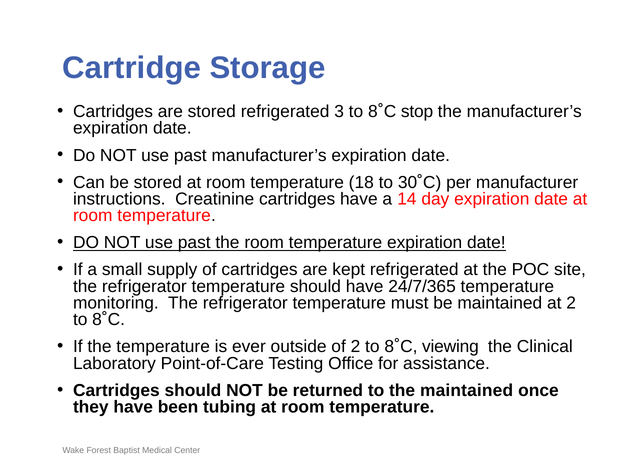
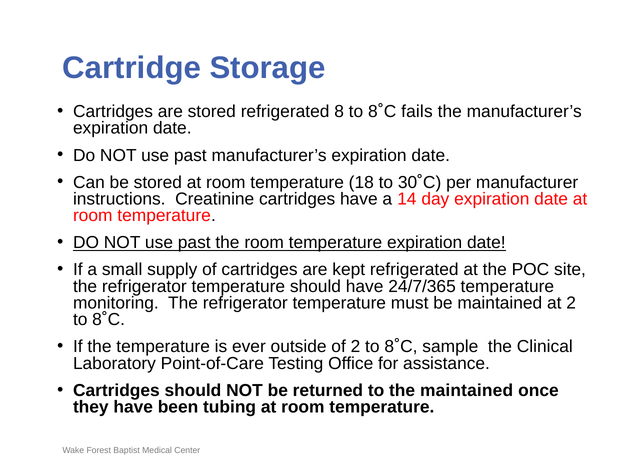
3: 3 -> 8
stop: stop -> fails
viewing: viewing -> sample
